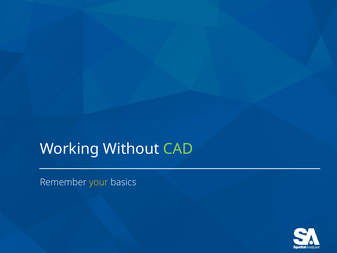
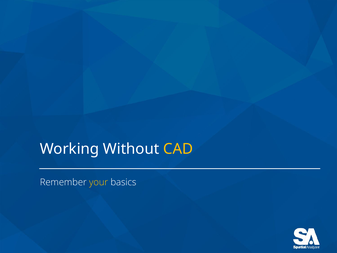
CAD colour: light green -> yellow
